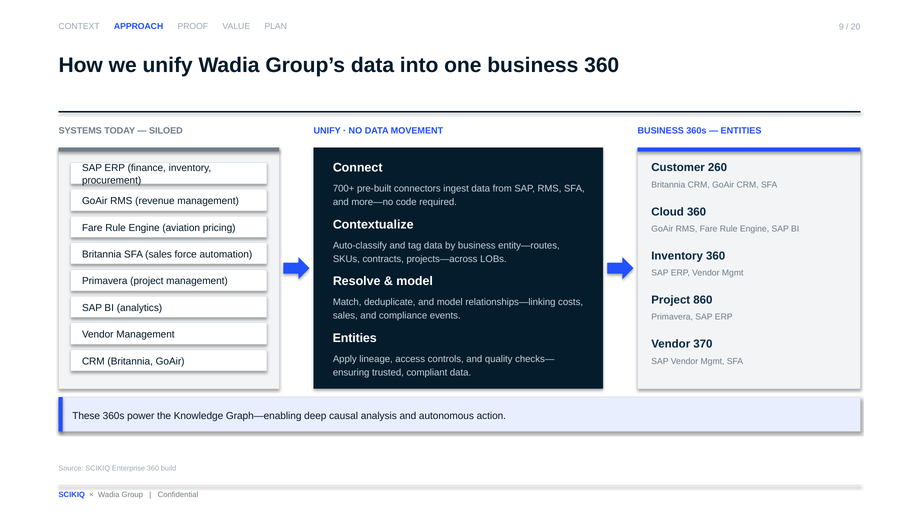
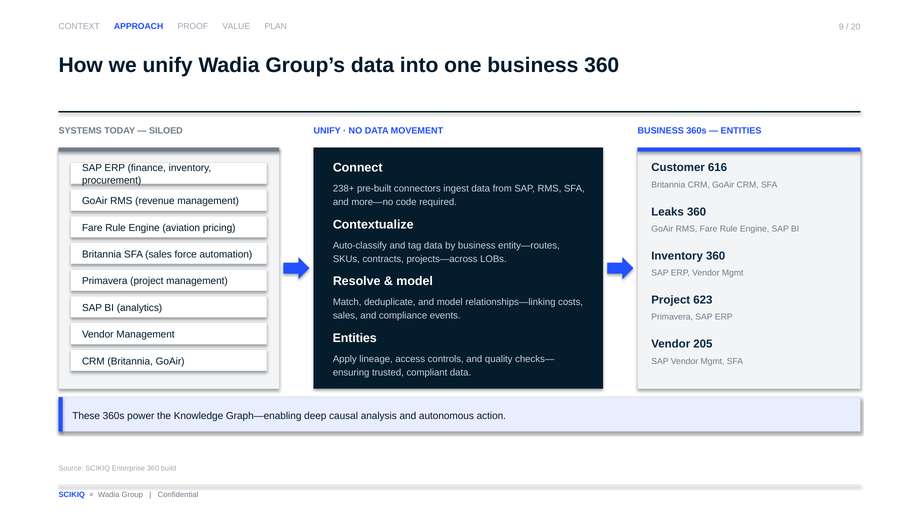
260: 260 -> 616
700+: 700+ -> 238+
Cloud: Cloud -> Leaks
860: 860 -> 623
370: 370 -> 205
